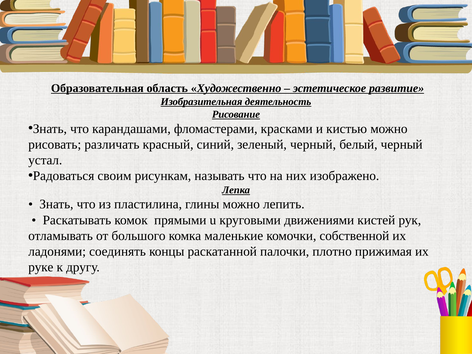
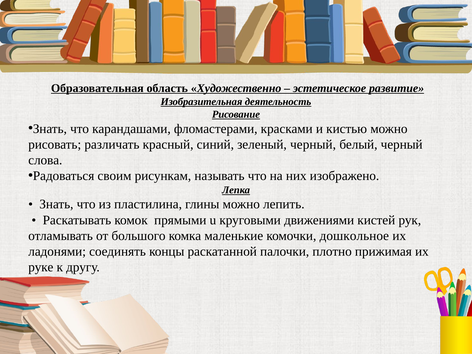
устал: устал -> слова
собственной: собственной -> дошкольное
